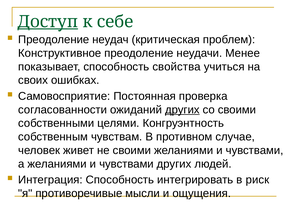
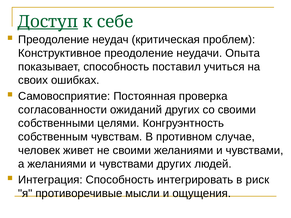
Менее: Менее -> Опыта
свойства: свойства -> поставил
других at (182, 110) underline: present -> none
